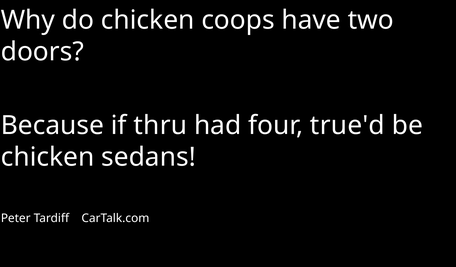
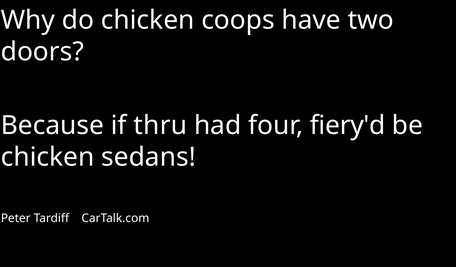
true'd: true'd -> fiery'd
